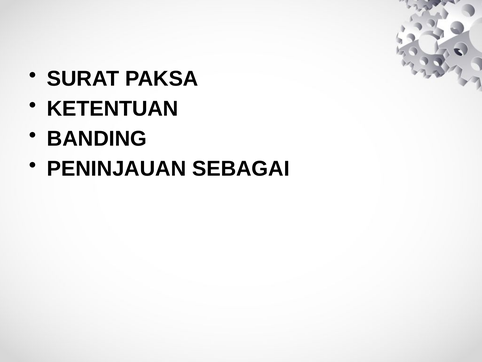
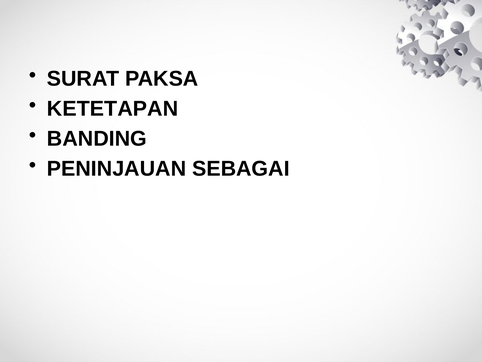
KETENTUAN: KETENTUAN -> KETETAPAN
